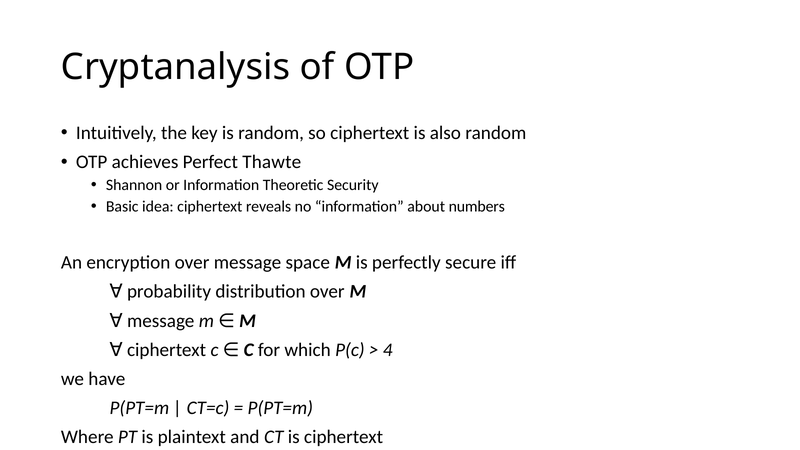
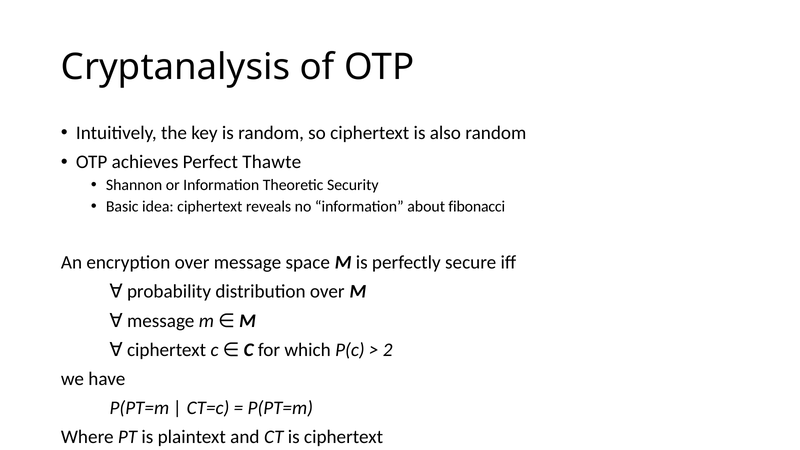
numbers: numbers -> fibonacci
4: 4 -> 2
